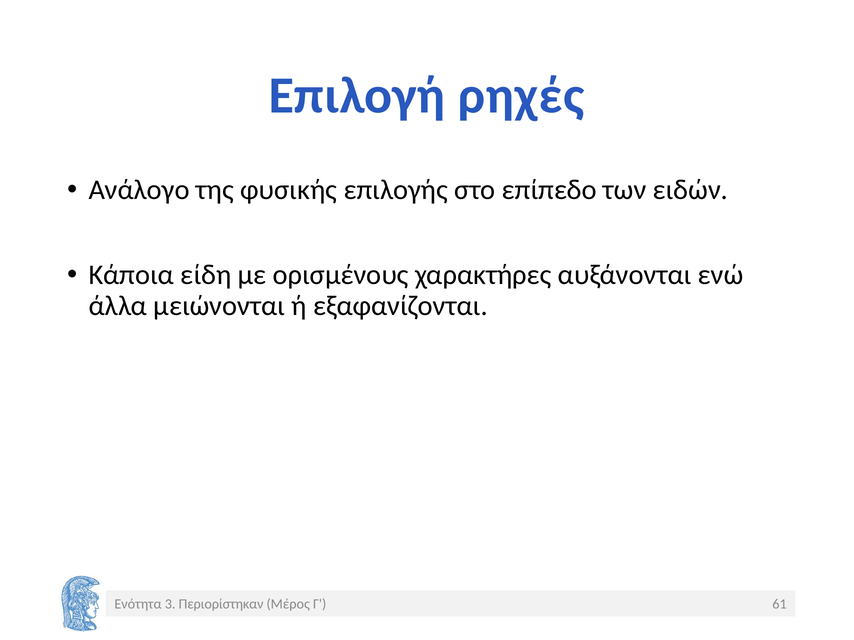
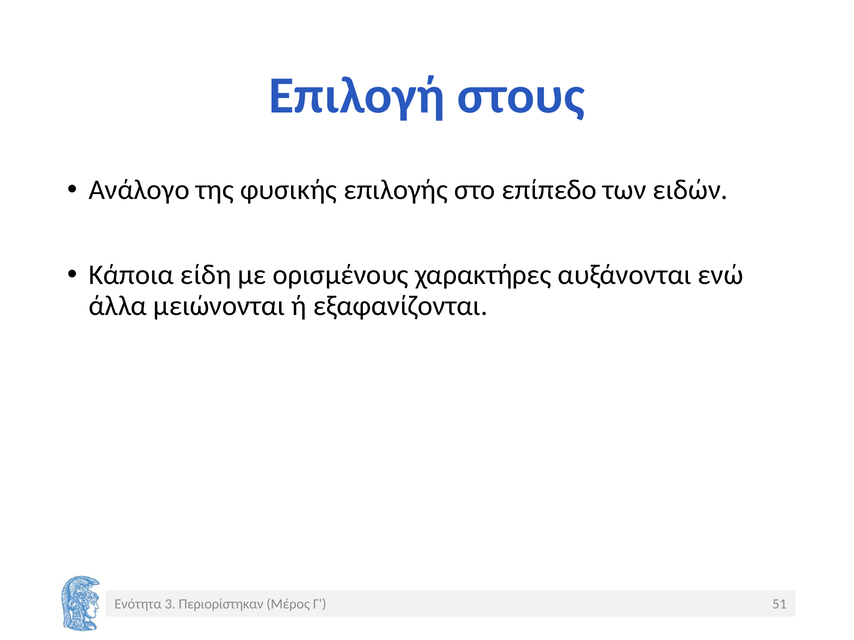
ρηχές: ρηχές -> στους
61: 61 -> 51
